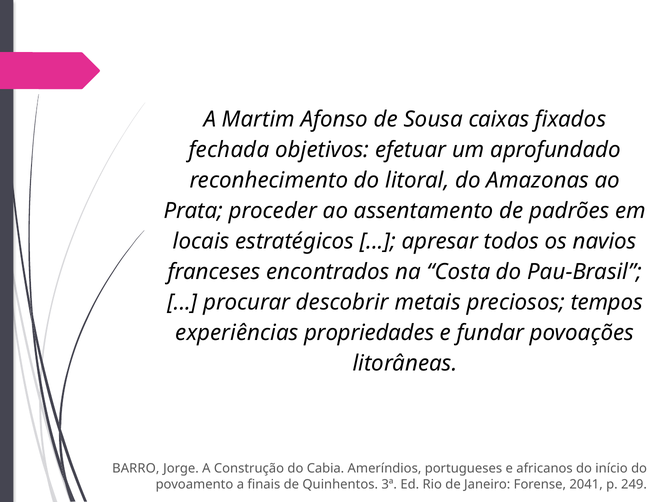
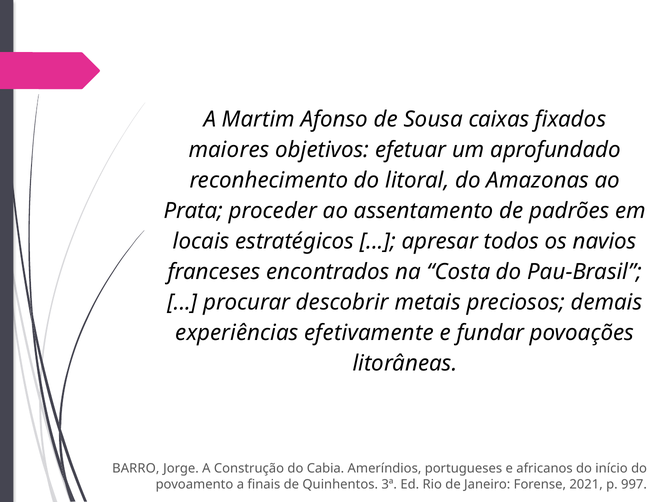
fechada: fechada -> maiores
tempos: tempos -> demais
propriedades: propriedades -> efetivamente
2041: 2041 -> 2021
249: 249 -> 997
